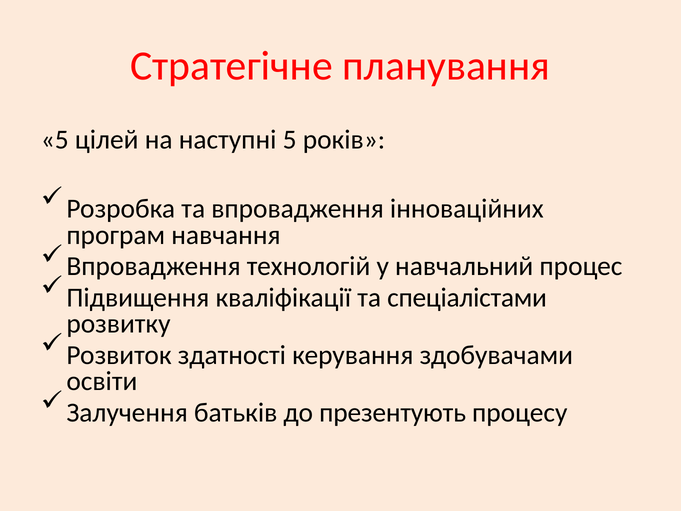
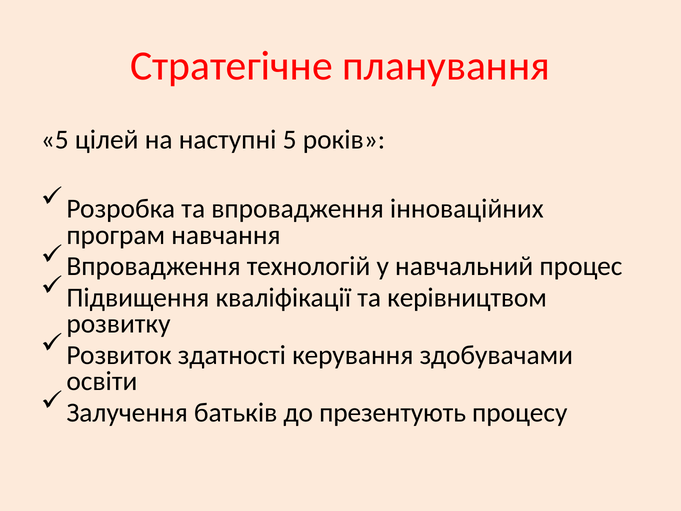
спеціалістами: спеціалістами -> керівництвом
